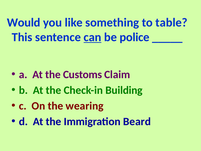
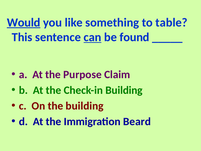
Would underline: none -> present
police: police -> found
Customs: Customs -> Purpose
the wearing: wearing -> building
